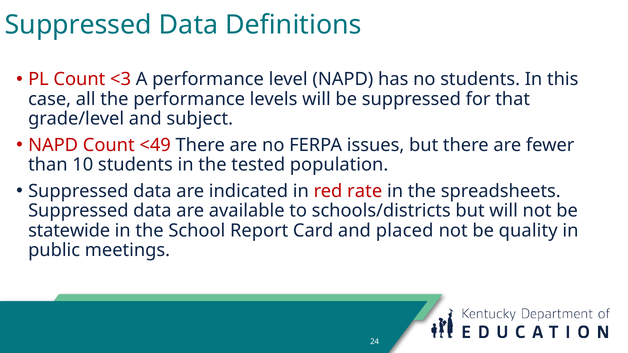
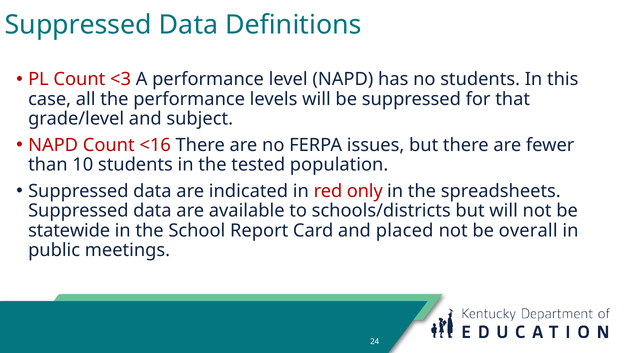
<49: <49 -> <16
rate: rate -> only
quality: quality -> overall
